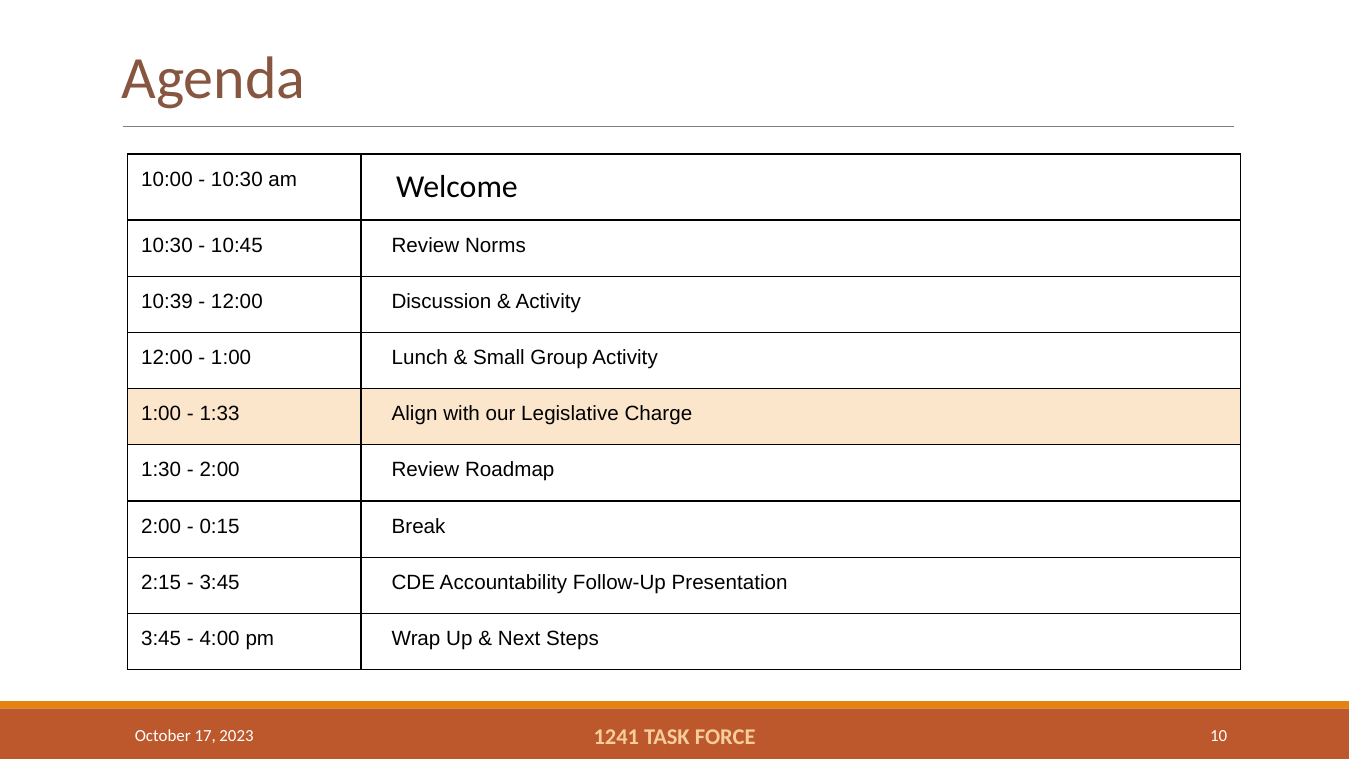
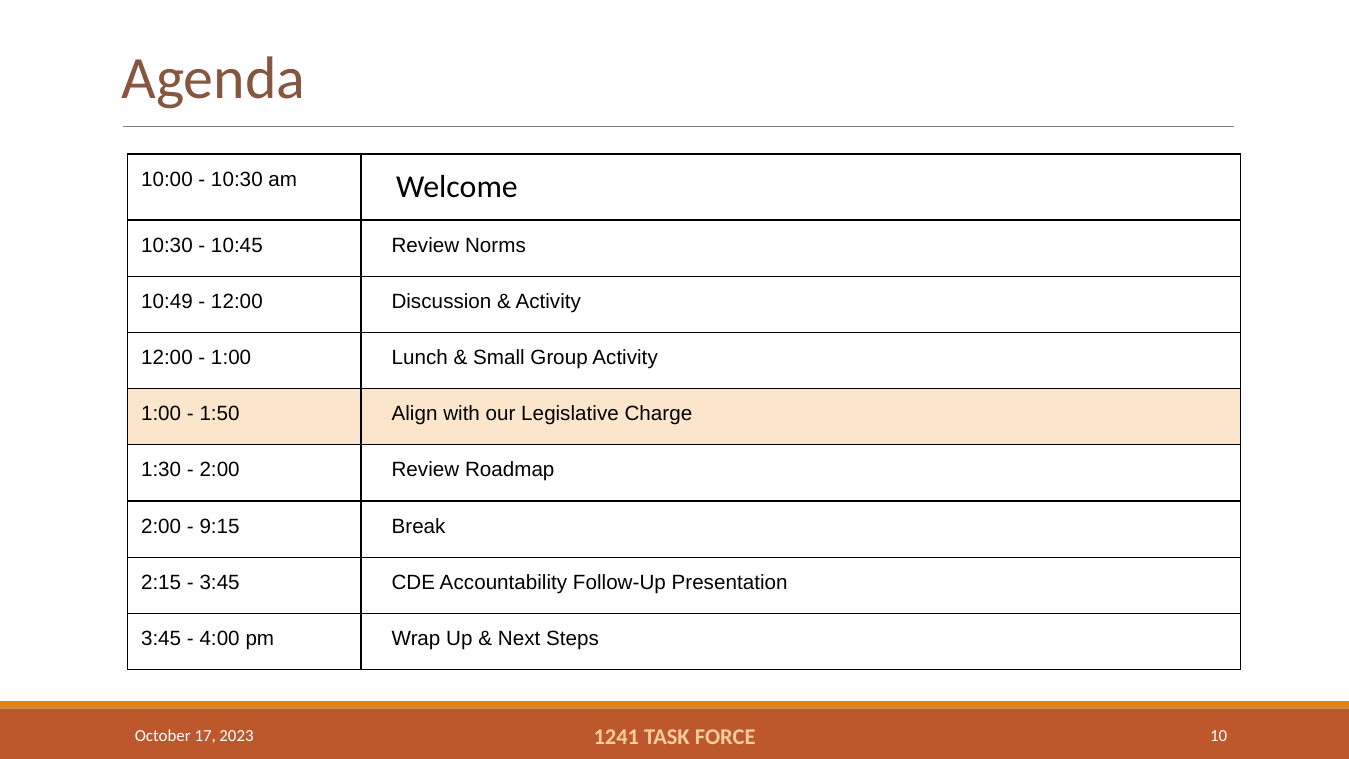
10:39: 10:39 -> 10:49
1:33: 1:33 -> 1:50
0:15: 0:15 -> 9:15
